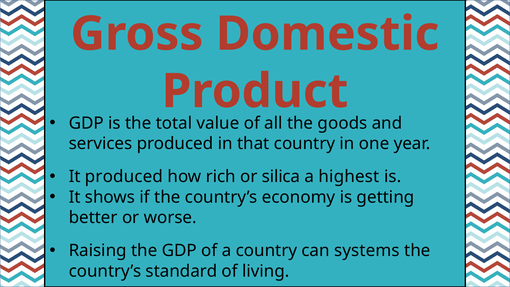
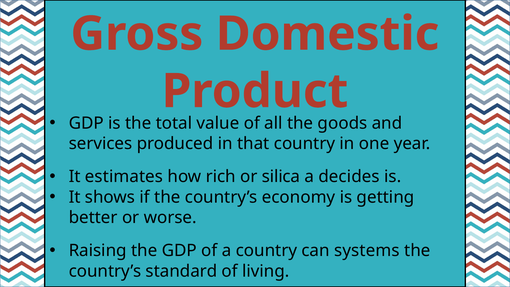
It produced: produced -> estimates
highest: highest -> decides
